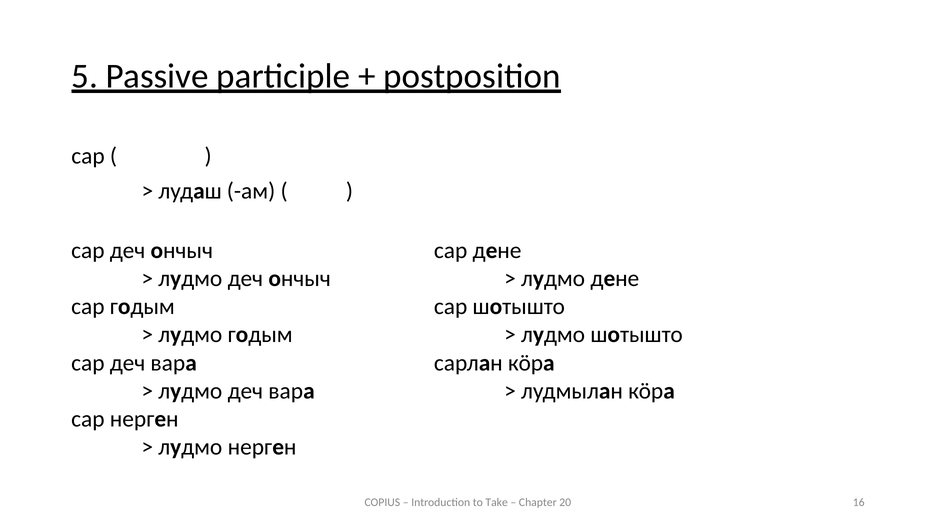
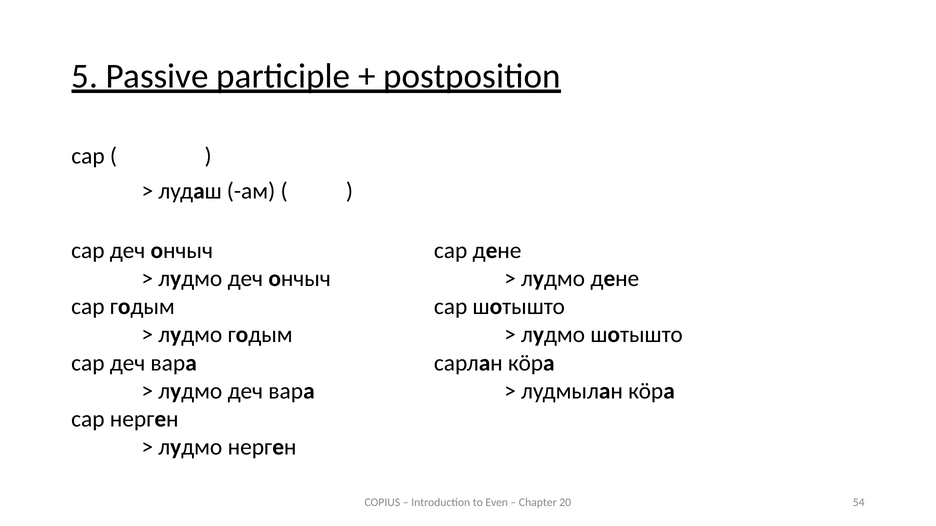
Take: Take -> Even
16: 16 -> 54
